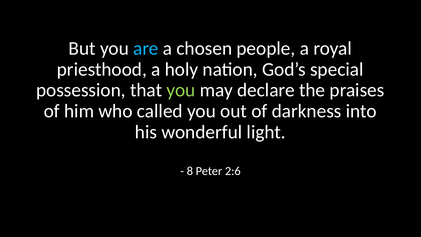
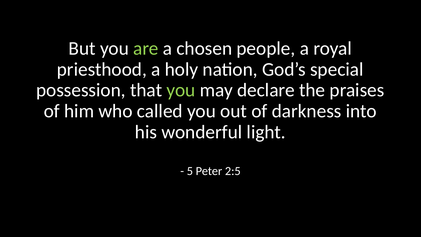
are colour: light blue -> light green
8: 8 -> 5
2:6: 2:6 -> 2:5
